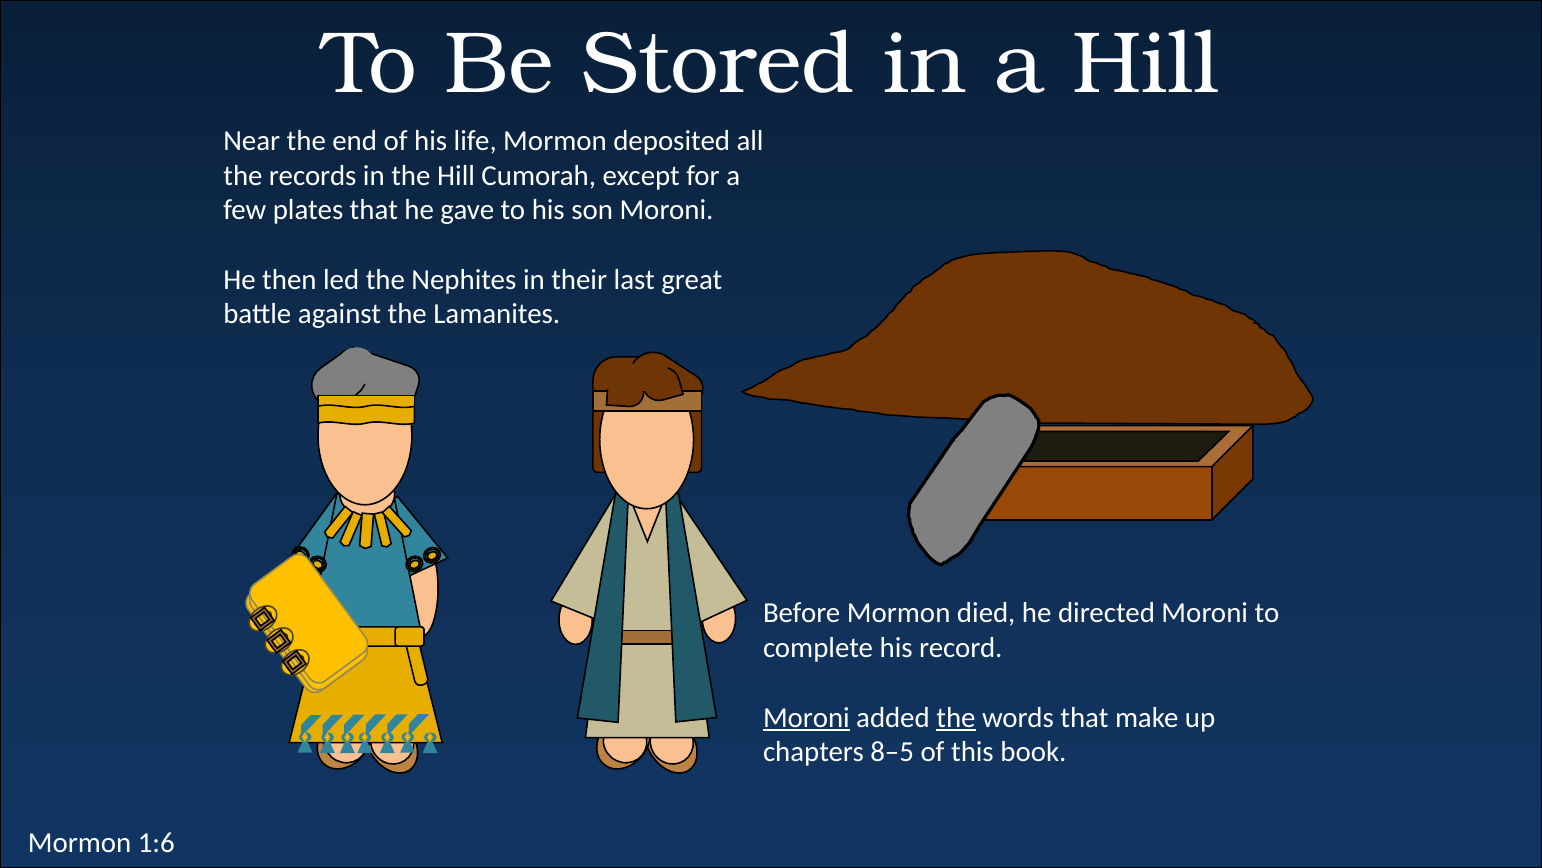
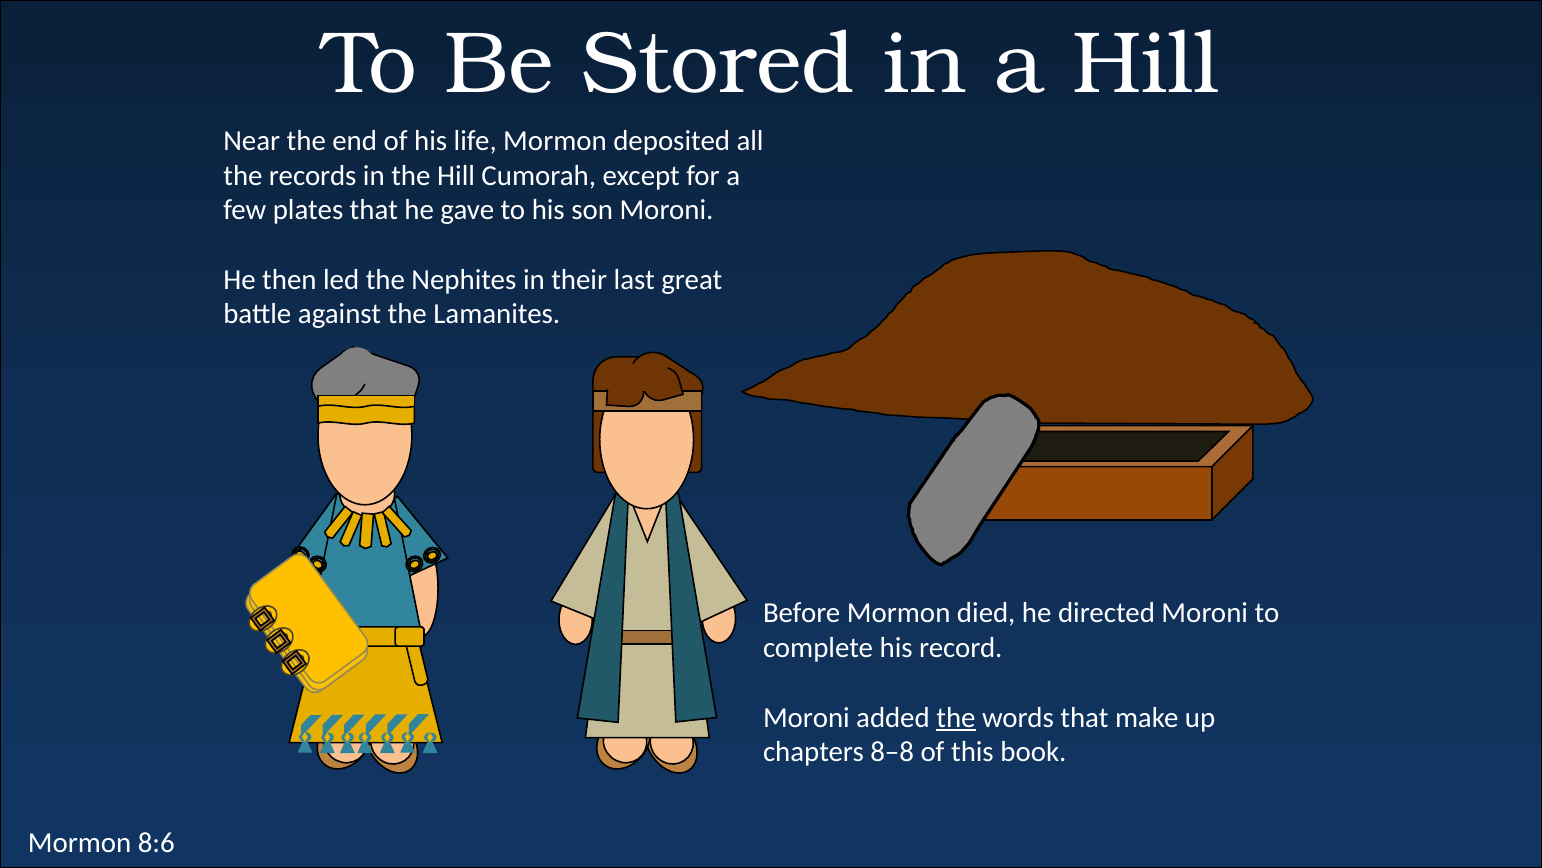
Moroni at (806, 717) underline: present -> none
8–5: 8–5 -> 8–8
1:6: 1:6 -> 8:6
